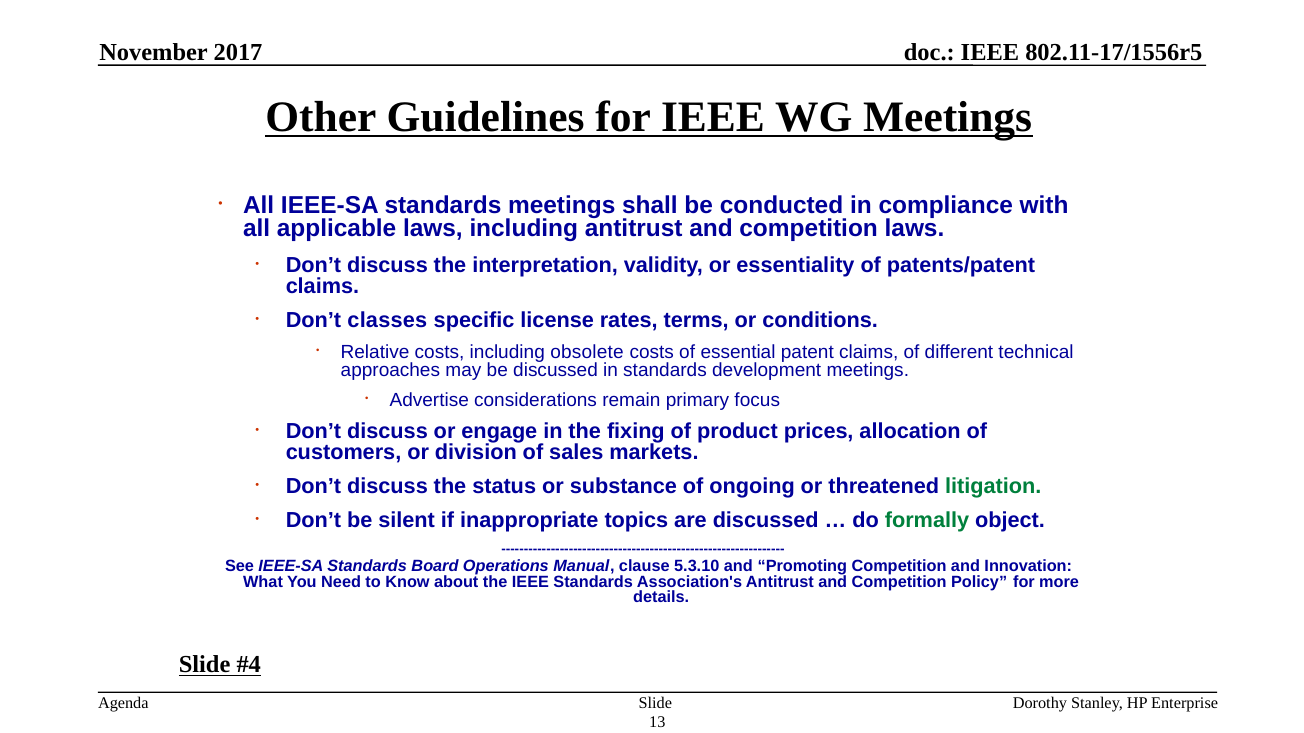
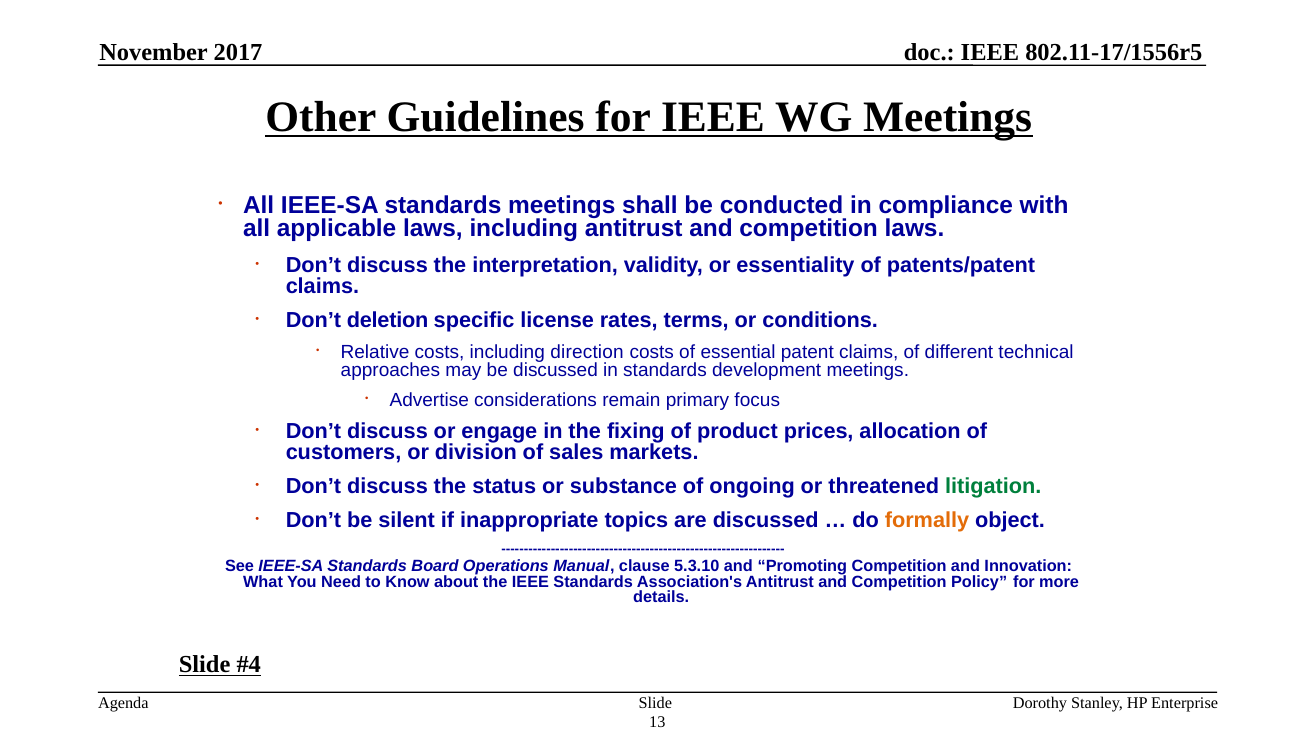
classes: classes -> deletion
obsolete: obsolete -> direction
formally colour: green -> orange
